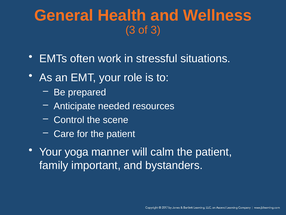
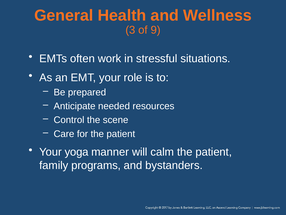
of 3: 3 -> 9
important: important -> programs
